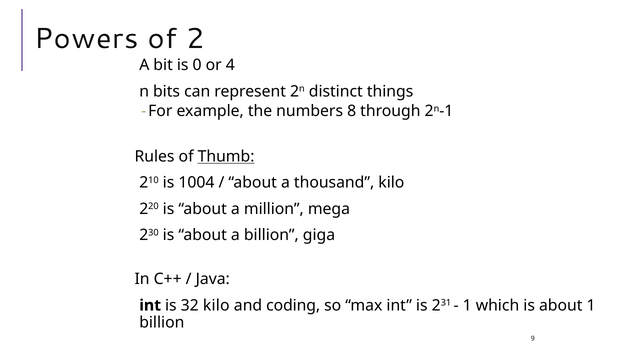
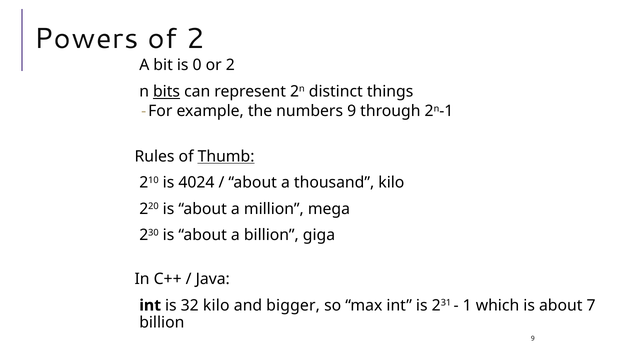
or 4: 4 -> 2
bits underline: none -> present
numbers 8: 8 -> 9
1004: 1004 -> 4024
coding: coding -> bigger
about 1: 1 -> 7
